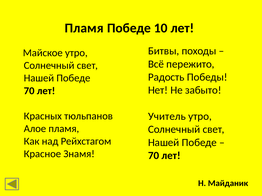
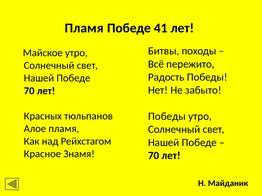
10: 10 -> 41
Учитель at (167, 117): Учитель -> Победы
